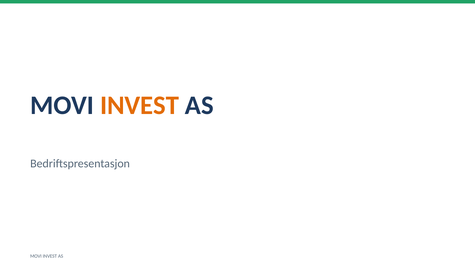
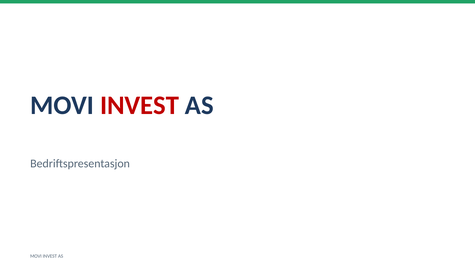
INVEST at (140, 105) colour: orange -> red
